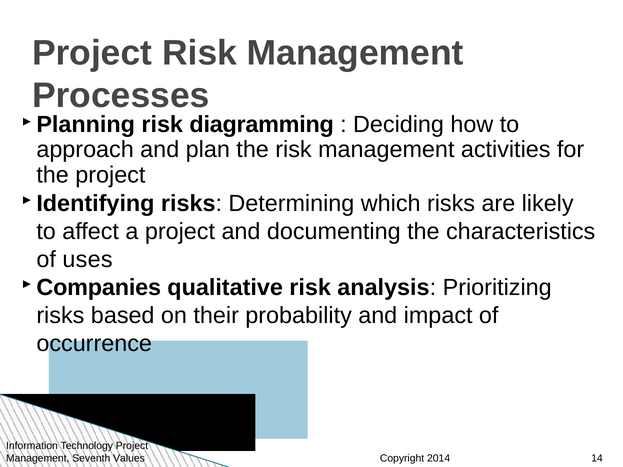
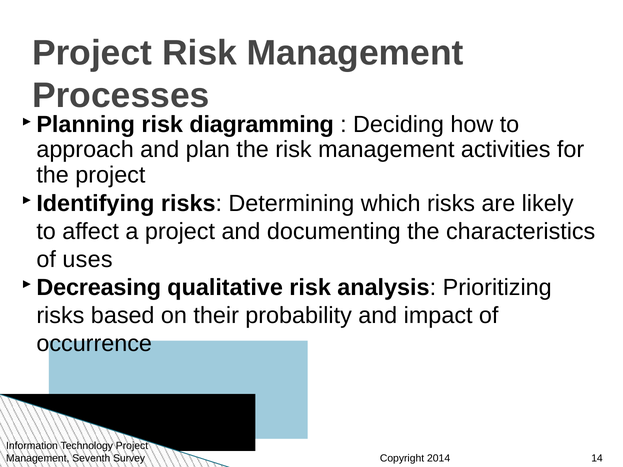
Companies: Companies -> Decreasing
Values: Values -> Survey
